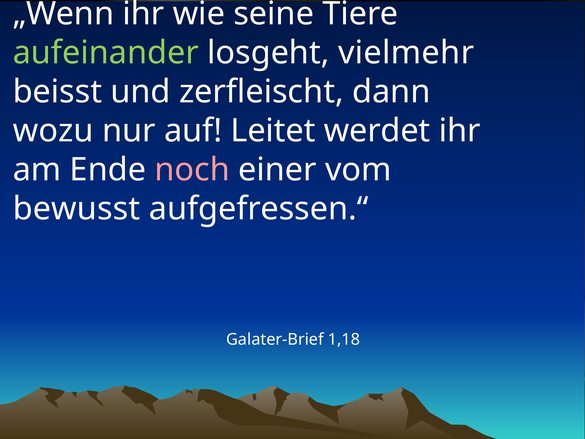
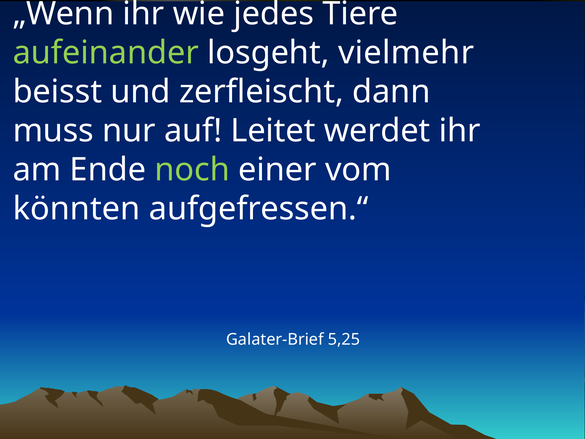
seine: seine -> jedes
wozu: wozu -> muss
noch colour: pink -> light green
bewusst: bewusst -> könnten
1,18: 1,18 -> 5,25
